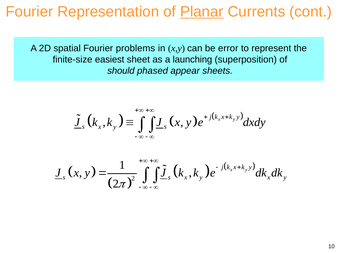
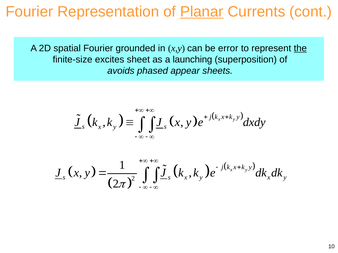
problems: problems -> grounded
the underline: none -> present
easiest: easiest -> excites
should: should -> avoids
